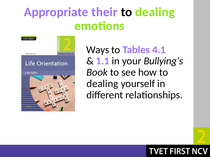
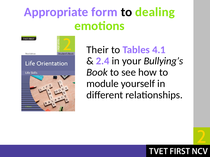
their: their -> form
Ways: Ways -> Their
1.1: 1.1 -> 2.4
dealing at (102, 84): dealing -> module
